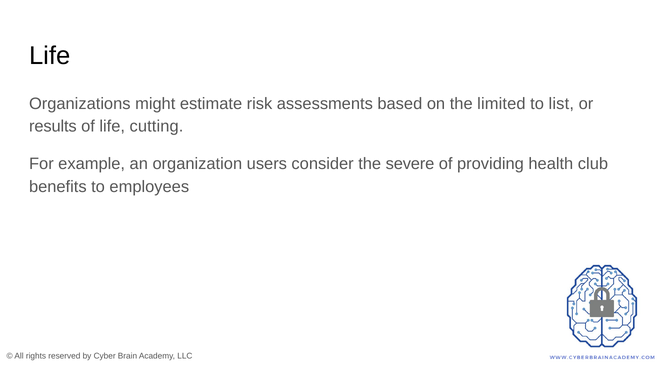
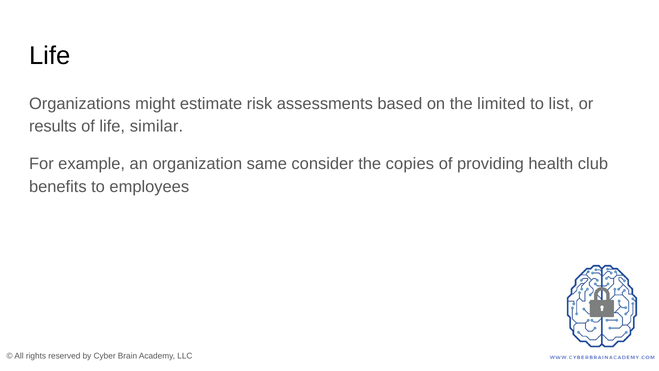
cutting: cutting -> similar
users: users -> same
severe: severe -> copies
